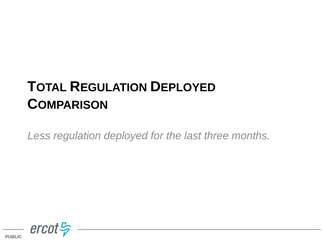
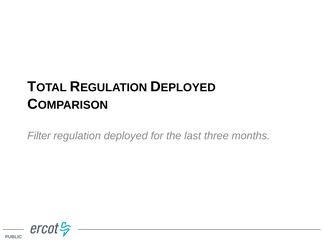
Less: Less -> Filter
